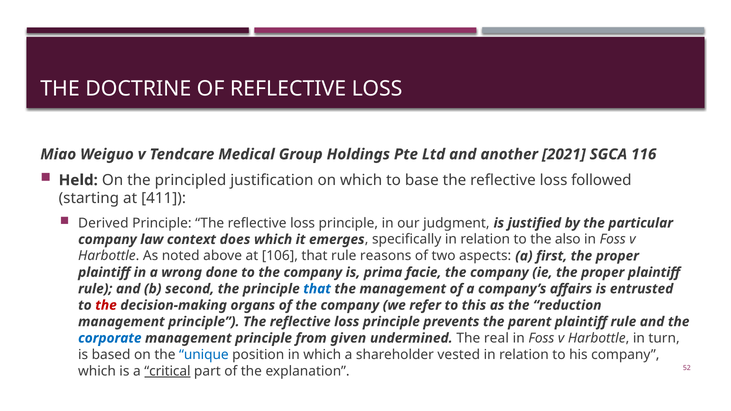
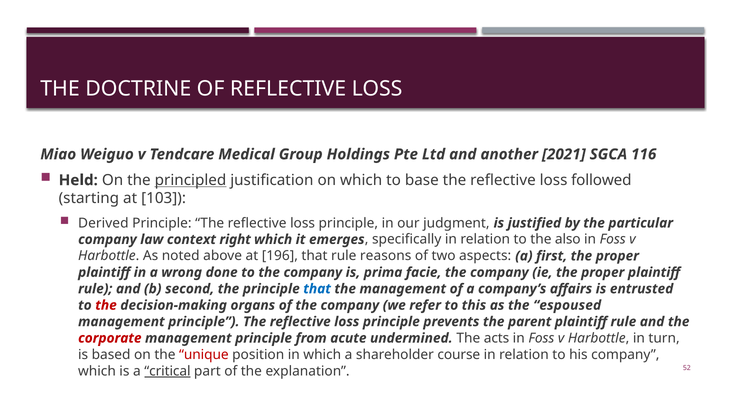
principled underline: none -> present
411: 411 -> 103
does: does -> right
106: 106 -> 196
reduction: reduction -> espoused
corporate colour: blue -> red
given: given -> acute
real: real -> acts
unique colour: blue -> red
vested: vested -> course
